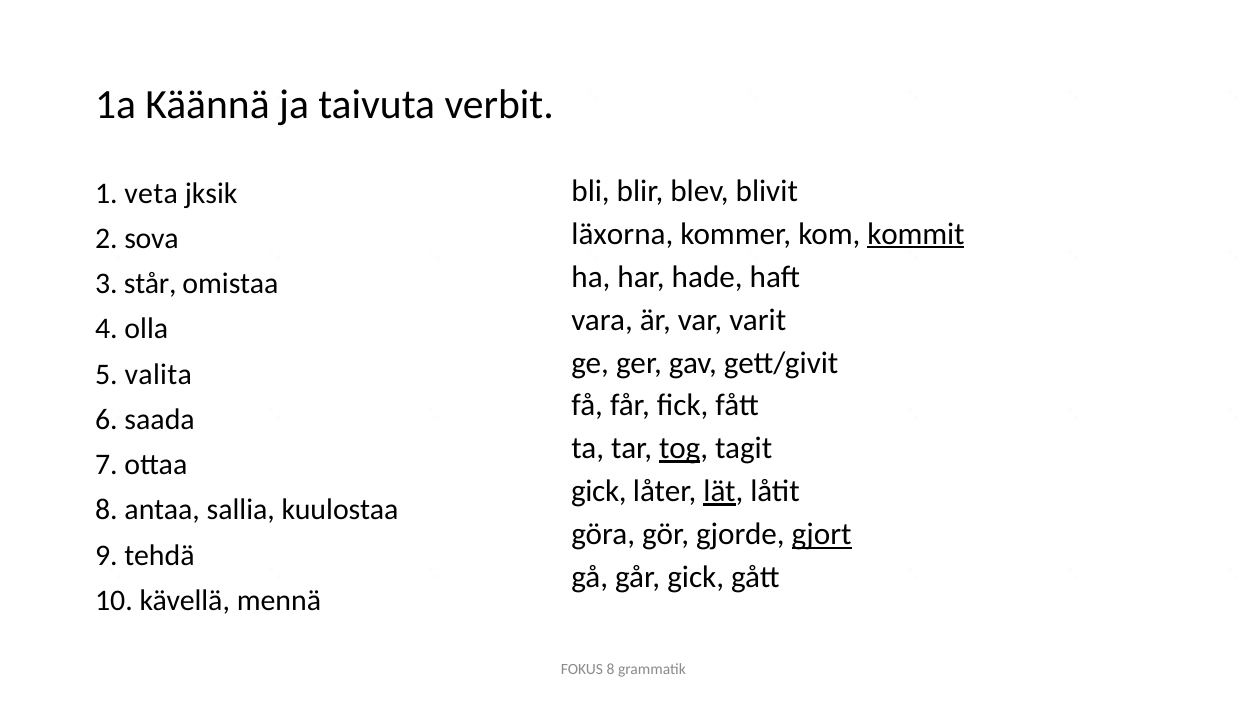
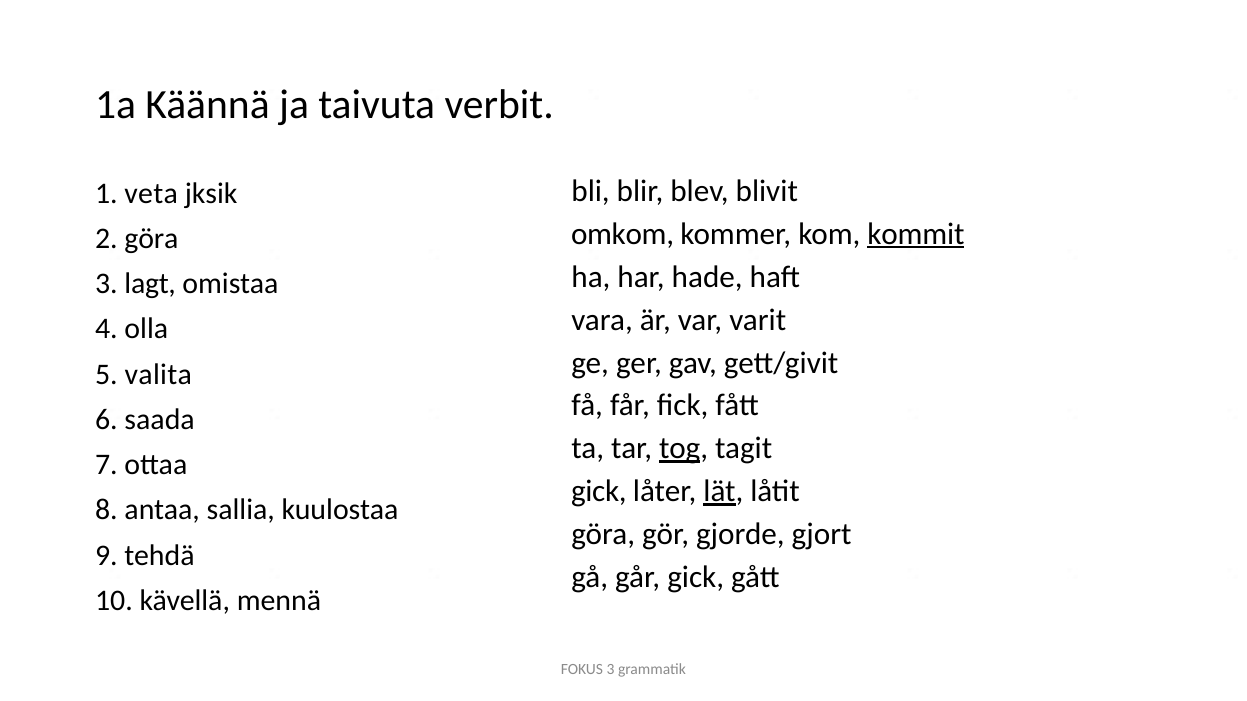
läxorna: läxorna -> omkom
2 sova: sova -> göra
står: står -> lagt
gjort underline: present -> none
FOKUS 8: 8 -> 3
